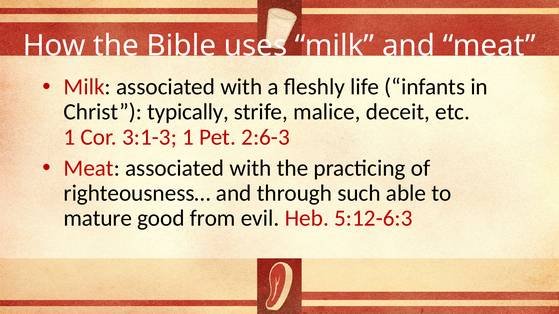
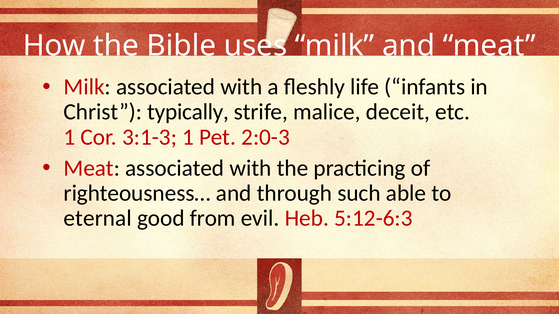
2:6-3: 2:6-3 -> 2:0-3
mature: mature -> eternal
